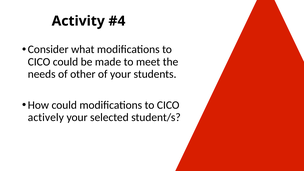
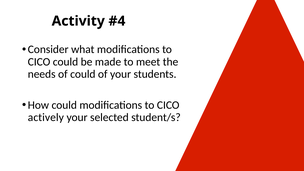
of other: other -> could
